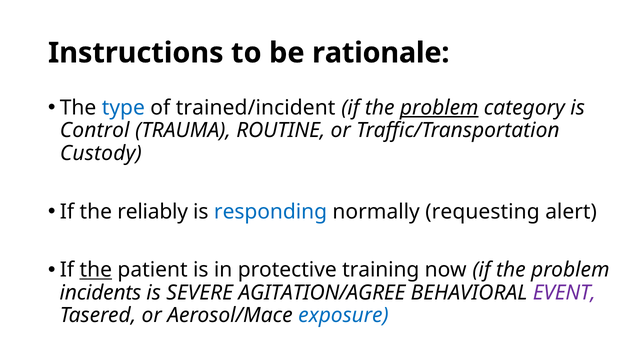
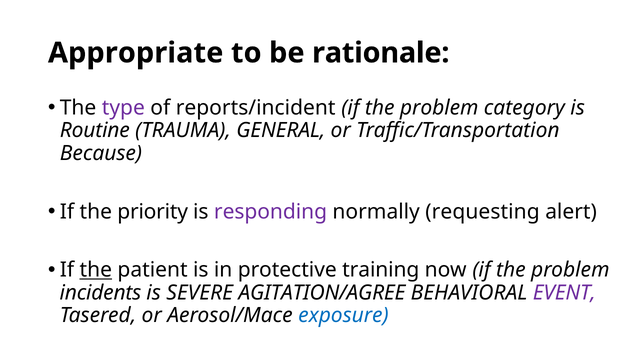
Instructions: Instructions -> Appropriate
type colour: blue -> purple
trained/incident: trained/incident -> reports/incident
problem at (439, 108) underline: present -> none
Control: Control -> Routine
ROUTINE: ROUTINE -> GENERAL
Custody: Custody -> Because
reliably: reliably -> priority
responding colour: blue -> purple
